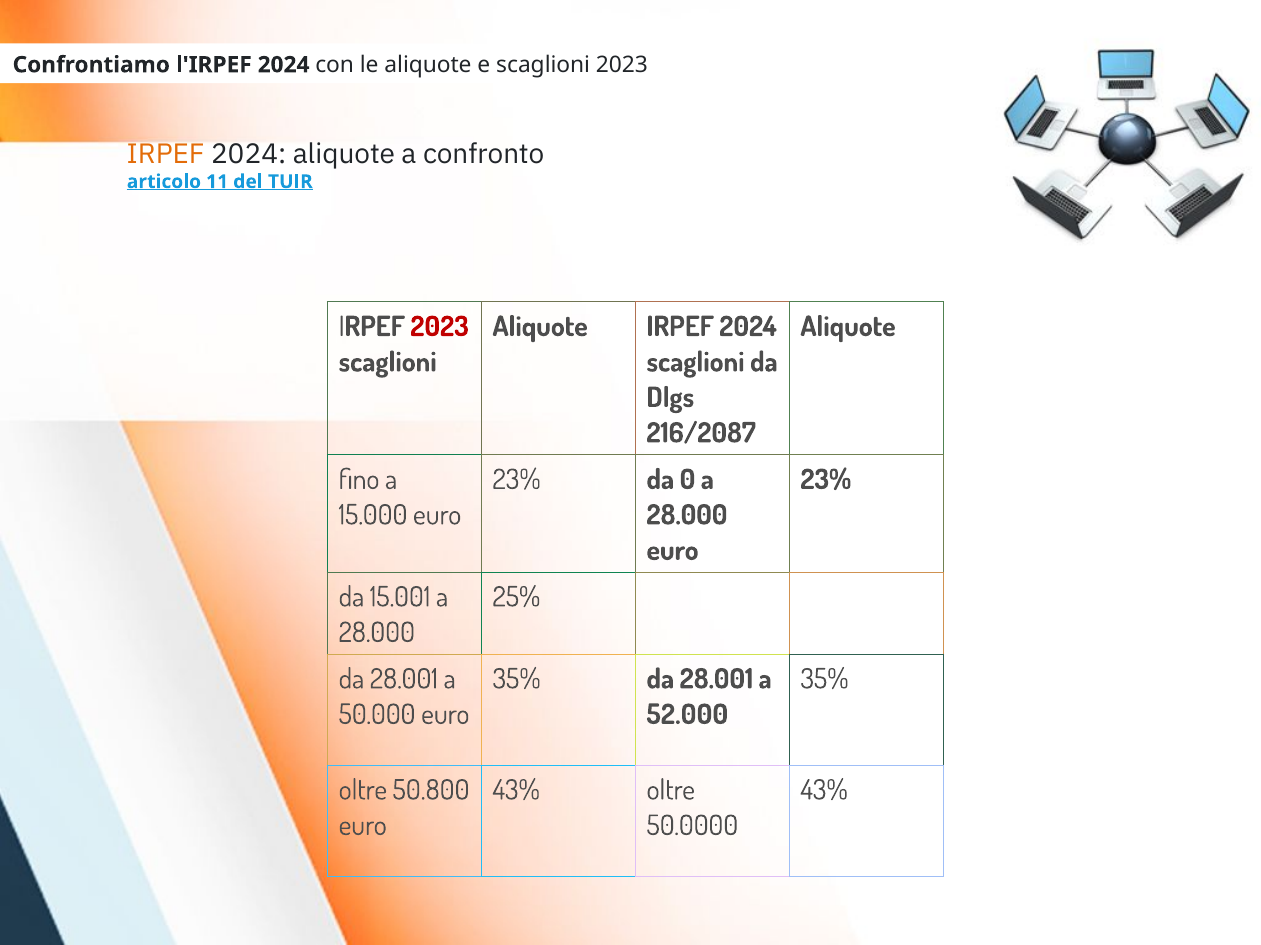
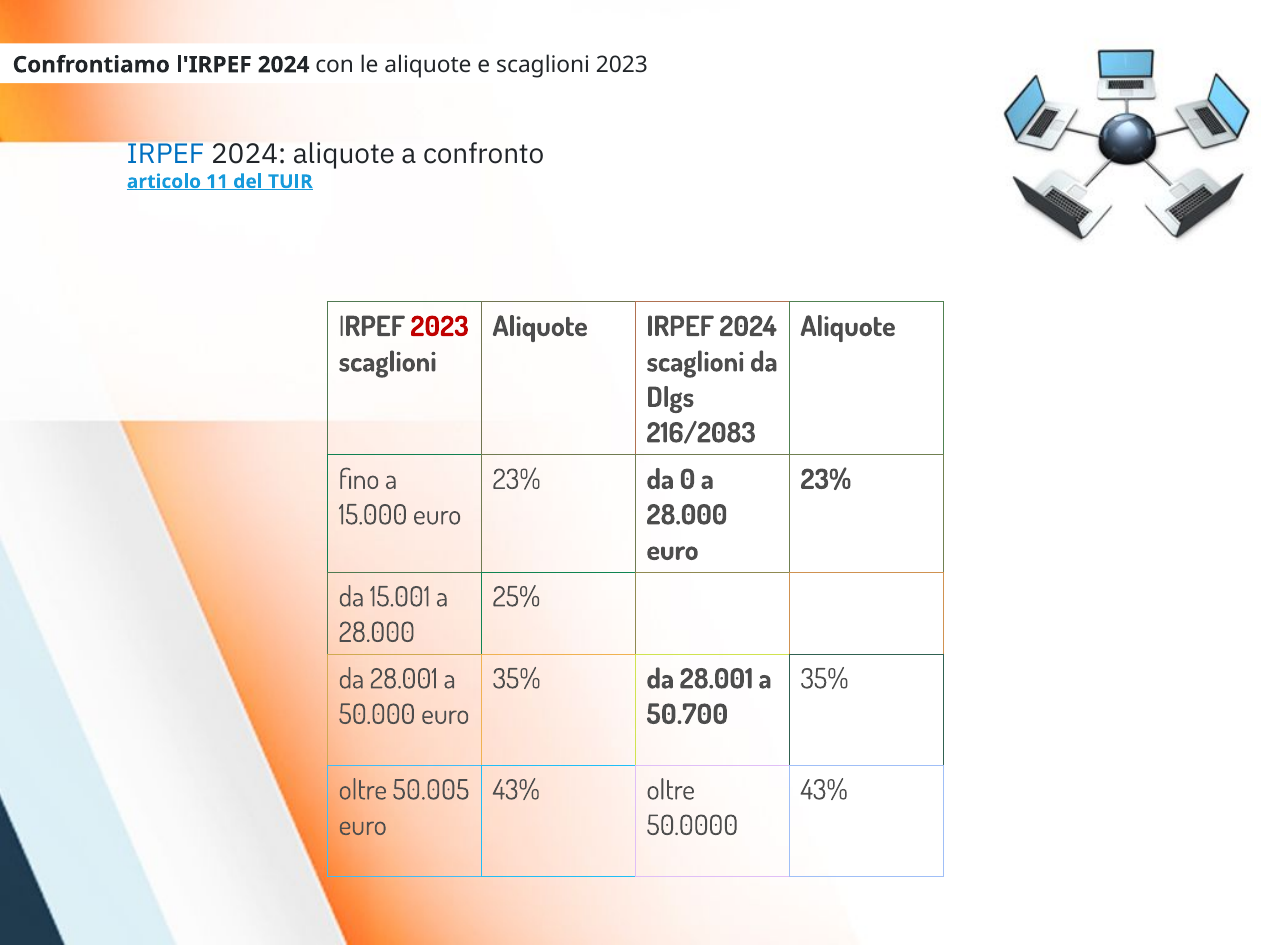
IRPEF at (166, 154) colour: orange -> blue
216/2087: 216/2087 -> 216/2083
52.000: 52.000 -> 50.700
50.800: 50.800 -> 50.005
